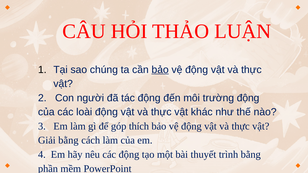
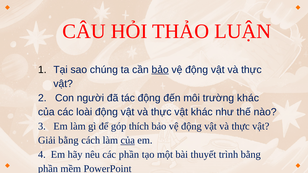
trường động: động -> khác
của at (128, 141) underline: none -> present
các động: động -> phần
